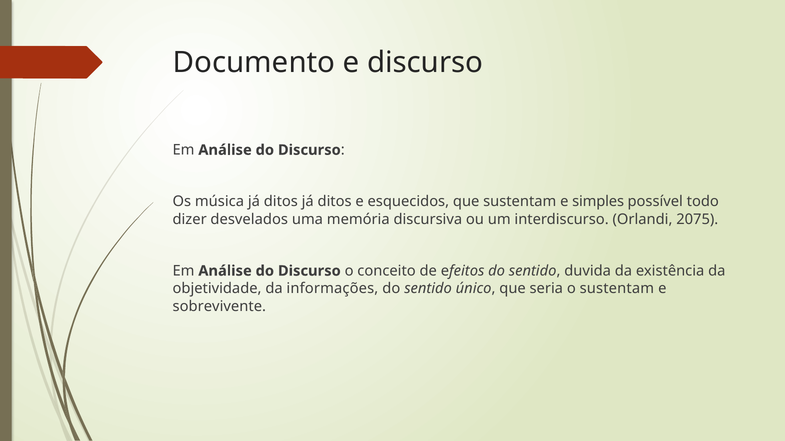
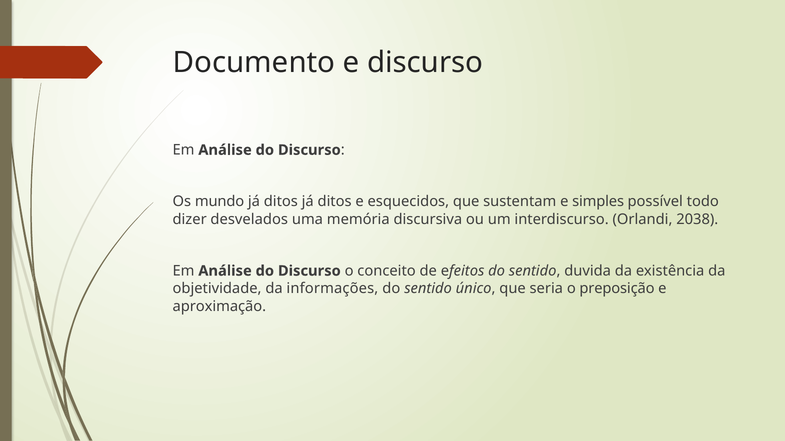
música: música -> mundo
2075: 2075 -> 2038
o sustentam: sustentam -> preposição
sobrevivente: sobrevivente -> aproximação
